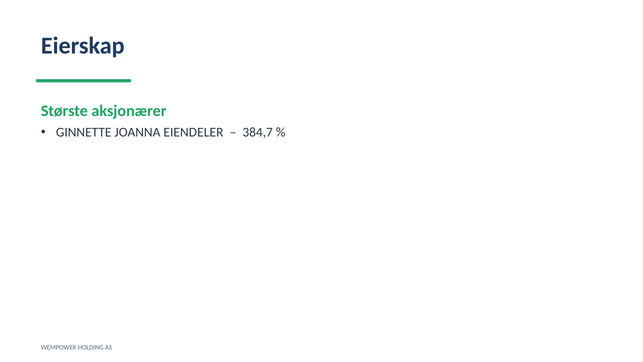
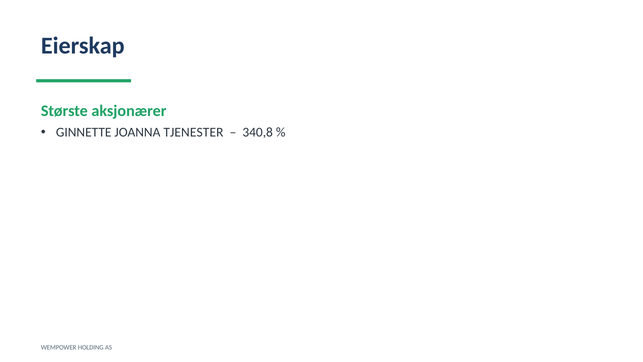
EIENDELER: EIENDELER -> TJENESTER
384,7: 384,7 -> 340,8
